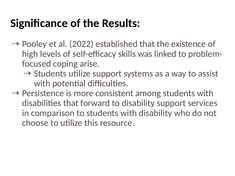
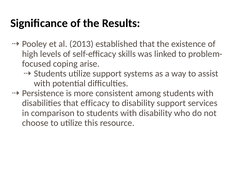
2022: 2022 -> 2013
forward: forward -> efficacy
